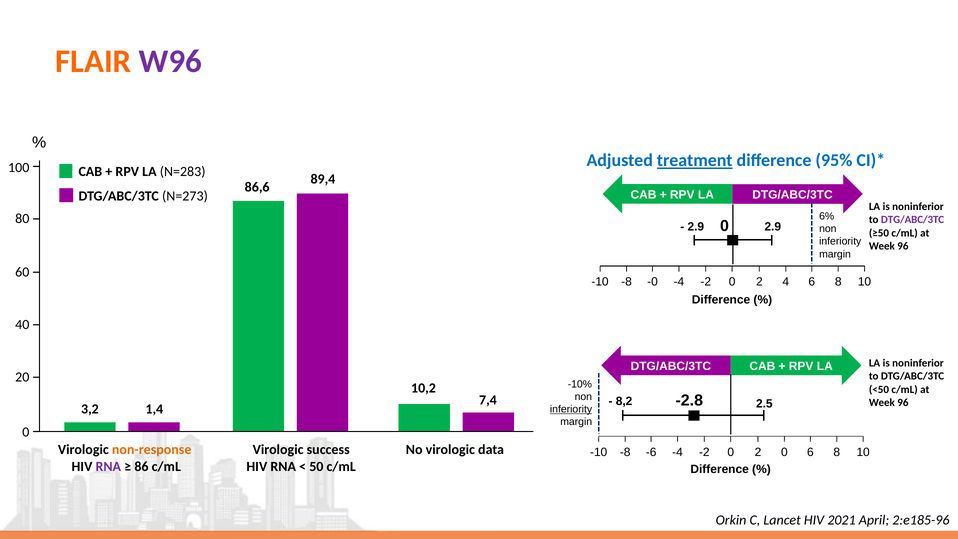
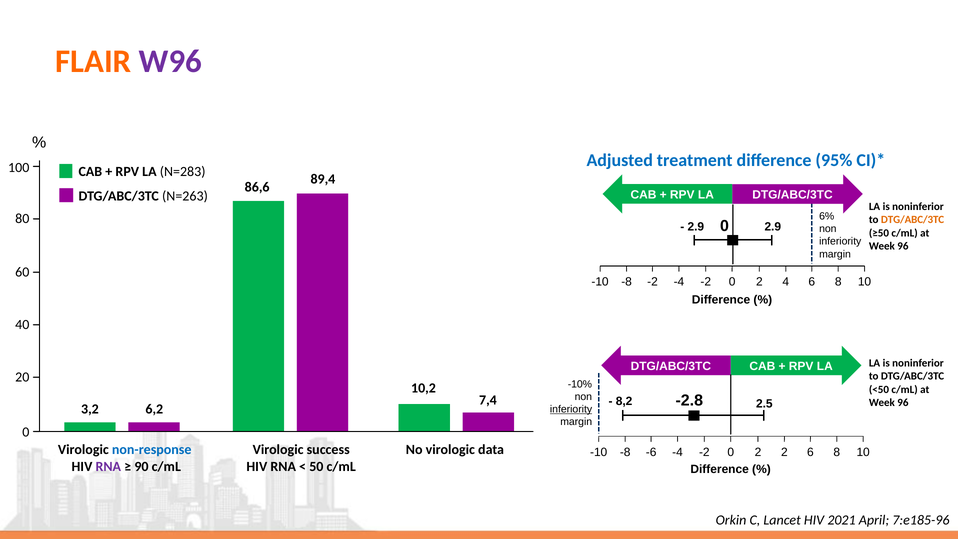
treatment underline: present -> none
N=273: N=273 -> N=263
DTG/ABC/3TC at (913, 220) colour: purple -> orange
-8 -0: -0 -> -2
1,4: 1,4 -> 6,2
non-response colour: orange -> blue
2 0: 0 -> 2
86: 86 -> 90
2:e185-96: 2:e185-96 -> 7:e185-96
